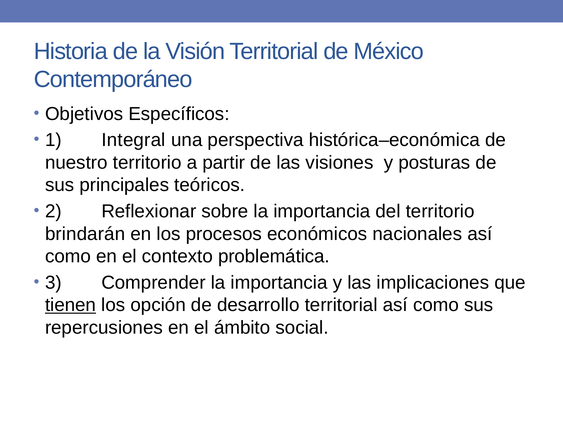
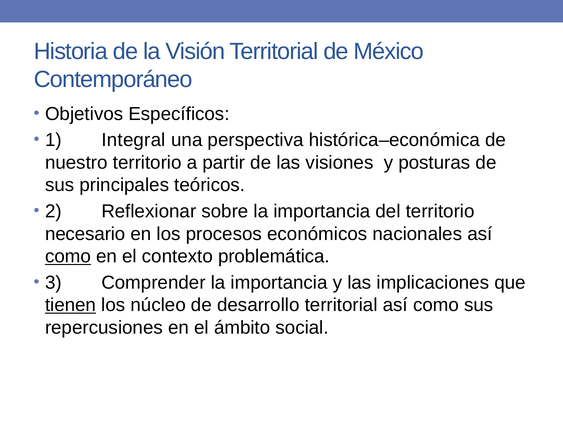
brindarán: brindarán -> necesario
como at (68, 257) underline: none -> present
opción: opción -> núcleo
